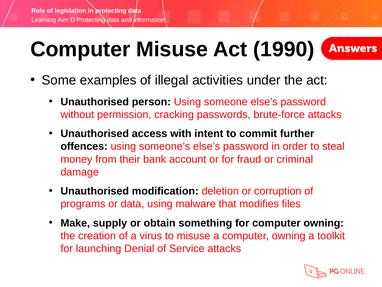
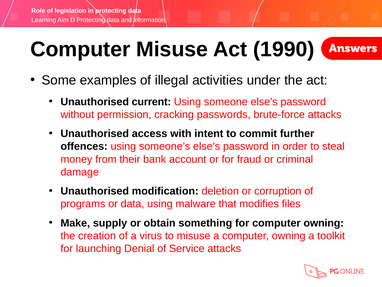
person: person -> current
